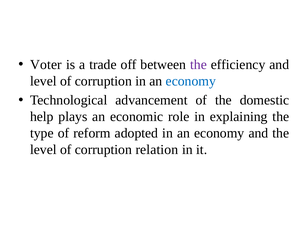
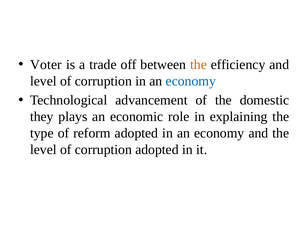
the at (198, 65) colour: purple -> orange
help: help -> they
corruption relation: relation -> adopted
